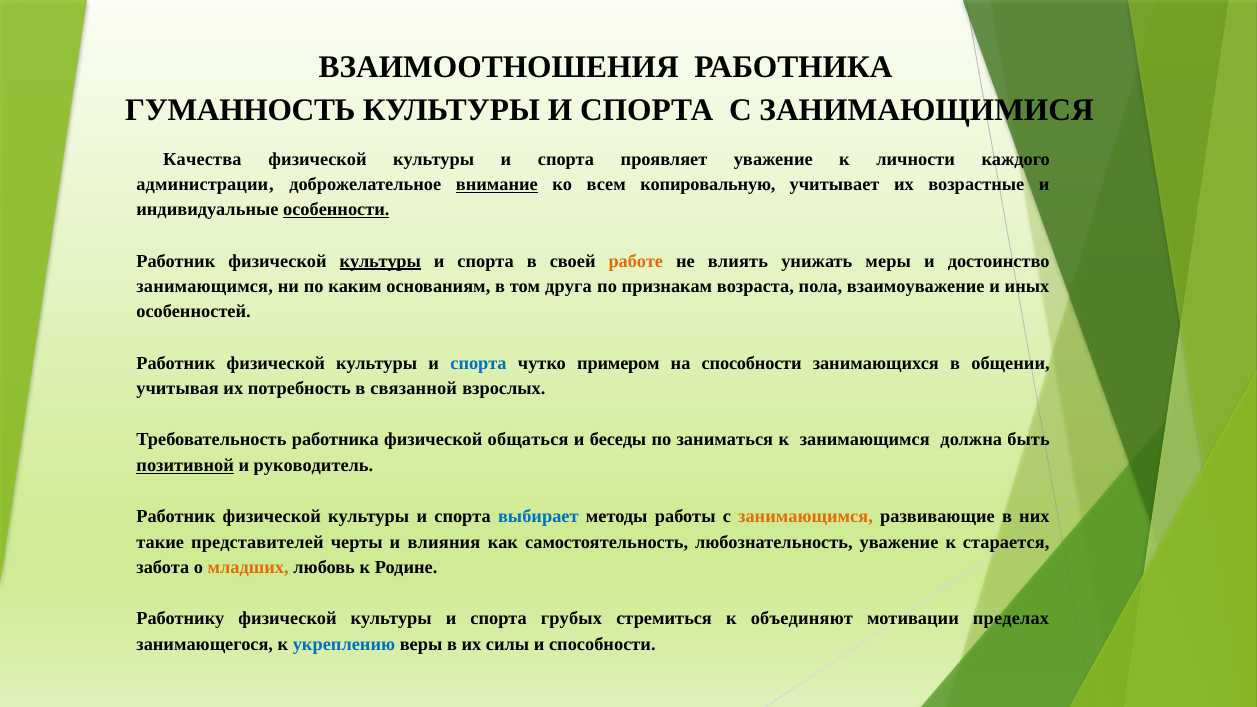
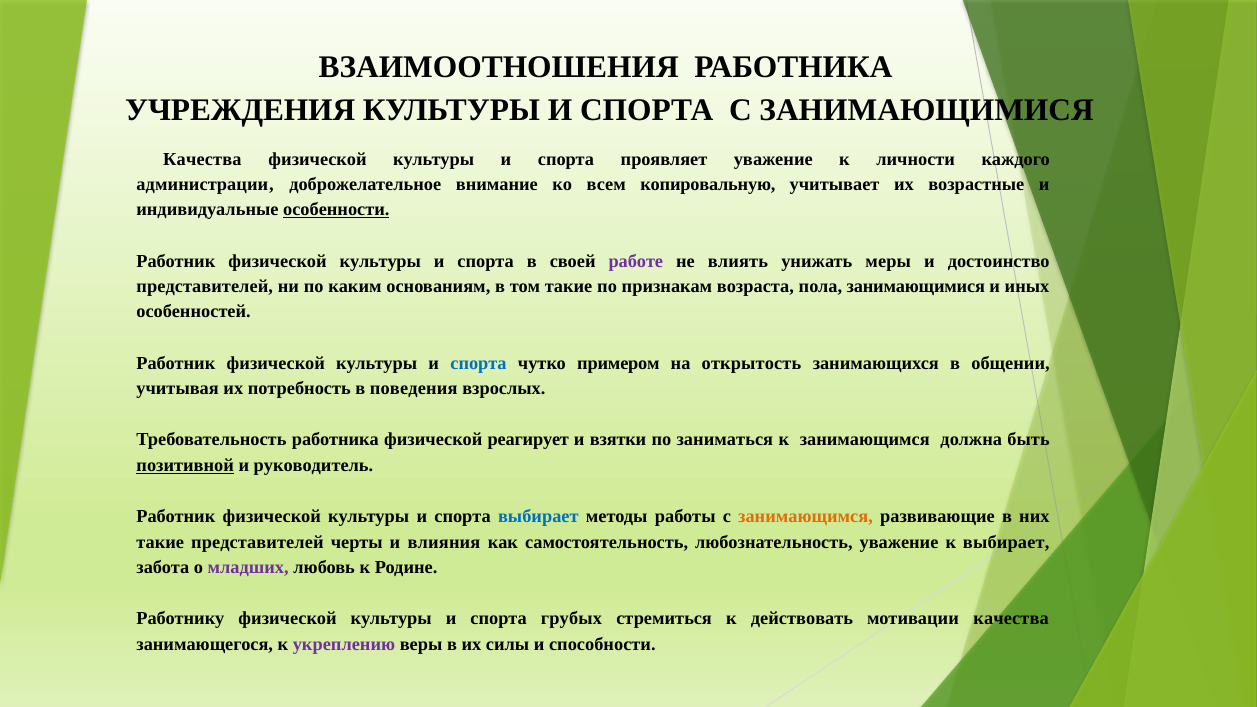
ГУМАННОСТЬ: ГУМАННОСТЬ -> УЧРЕЖДЕНИЯ
внимание underline: present -> none
культуры at (380, 261) underline: present -> none
работе colour: orange -> purple
занимающимся at (205, 286): занимающимся -> представителей
том друга: друга -> такие
пола взаимоуважение: взаимоуважение -> занимающимися
на способности: способности -> открытость
связанной: связанной -> поведения
общаться: общаться -> реагирует
беседы: беседы -> взятки
к старается: старается -> выбирает
младших colour: orange -> purple
объединяют: объединяют -> действовать
мотивации пределах: пределах -> качества
укреплению colour: blue -> purple
